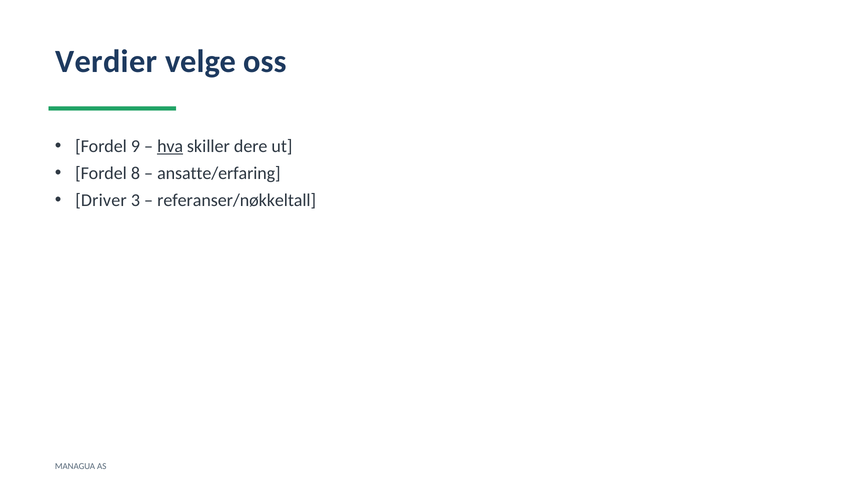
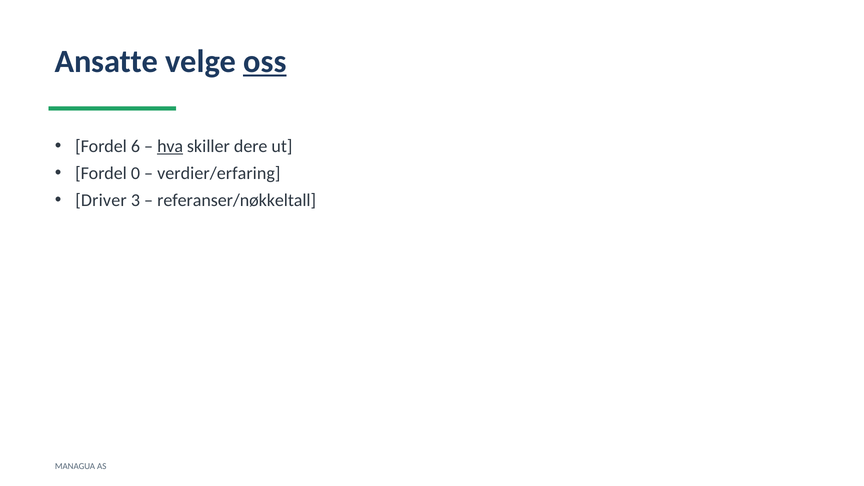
Verdier: Verdier -> Ansatte
oss underline: none -> present
9: 9 -> 6
8: 8 -> 0
ansatte/erfaring: ansatte/erfaring -> verdier/erfaring
